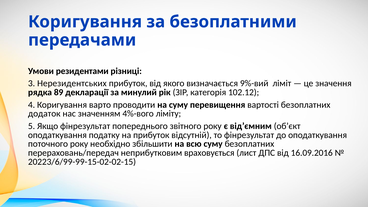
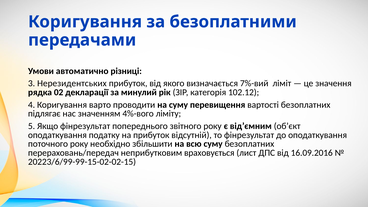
резидентами: резидентами -> автоматично
9%-вий: 9%-вий -> 7%-вий
89: 89 -> 02
додаток: додаток -> підлягає
